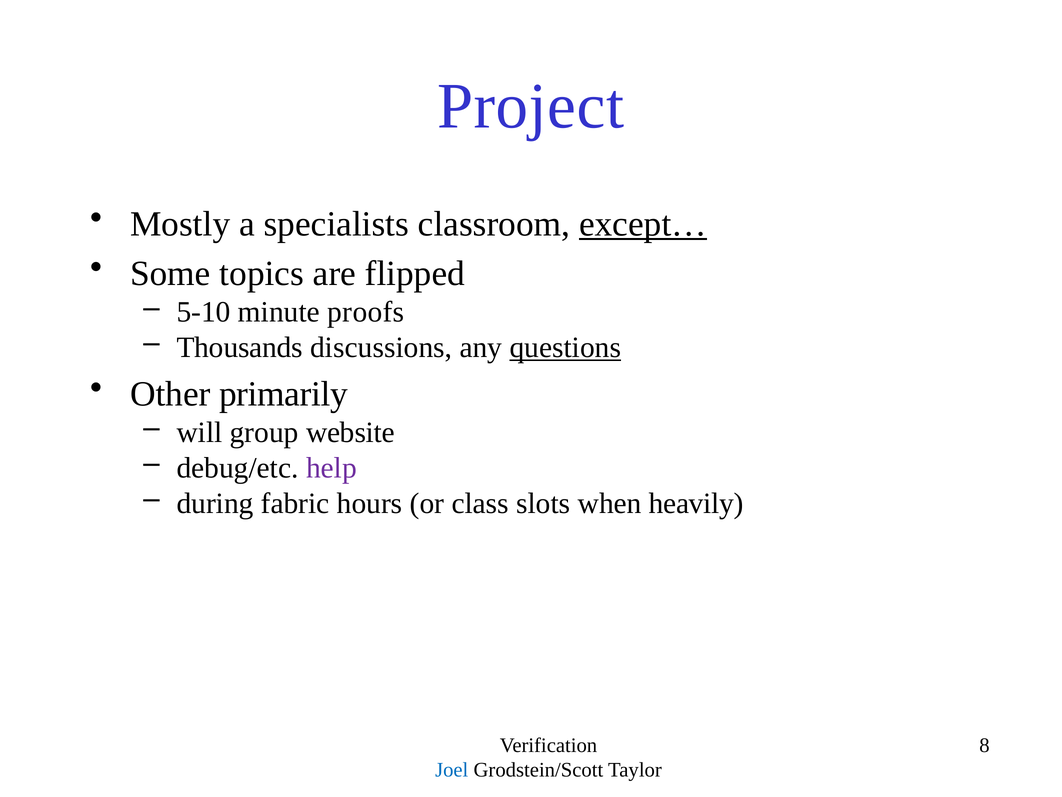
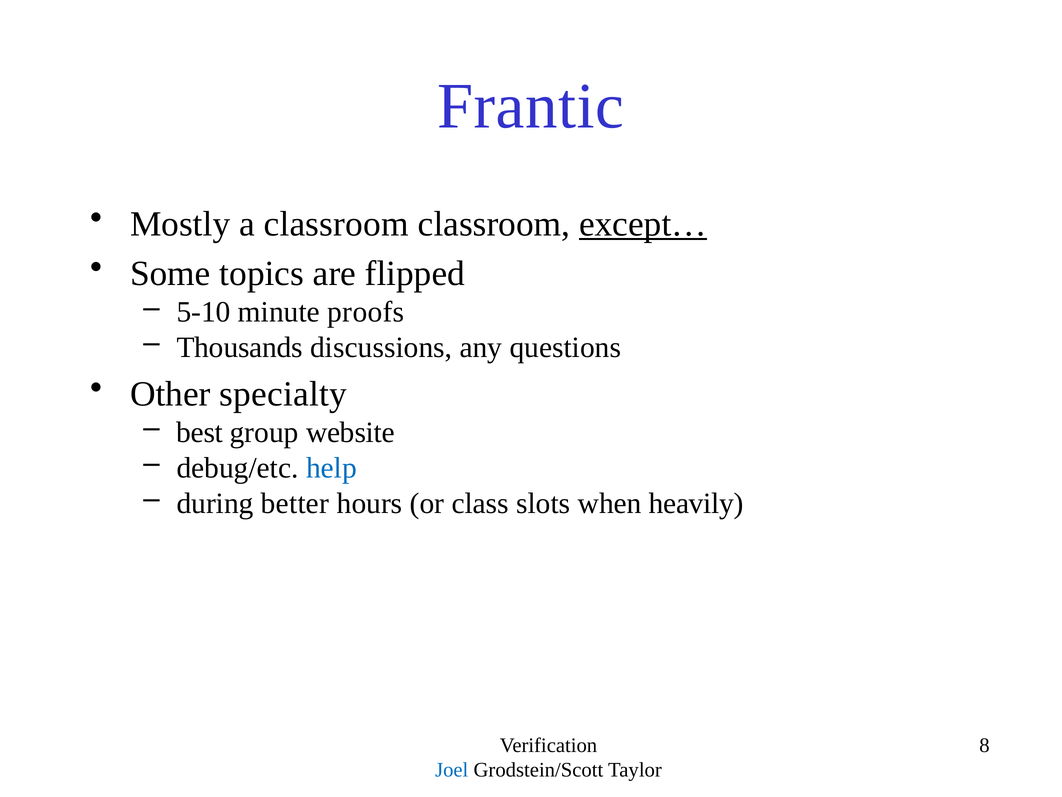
Project: Project -> Frantic
a specialists: specialists -> classroom
questions underline: present -> none
primarily: primarily -> specialty
will: will -> best
help colour: purple -> blue
fabric: fabric -> better
